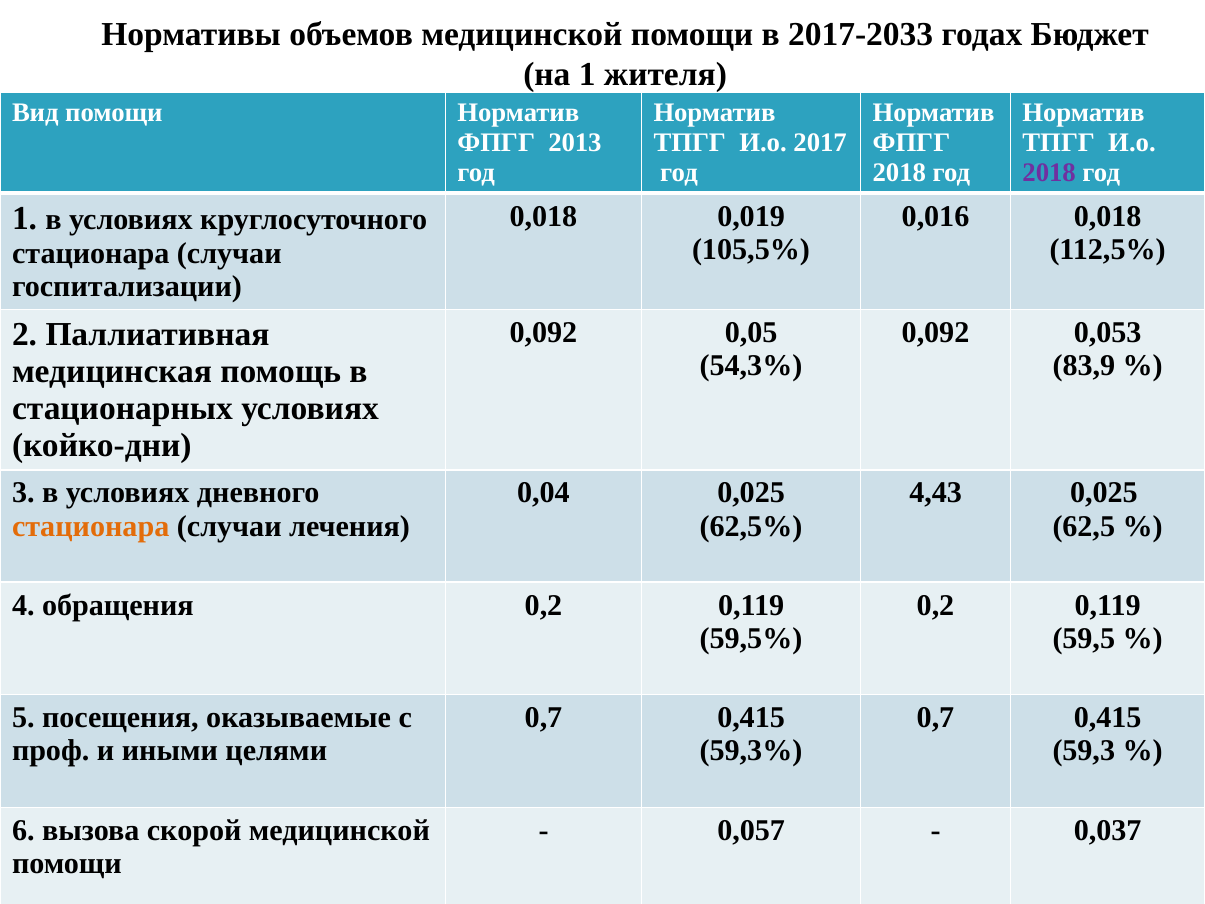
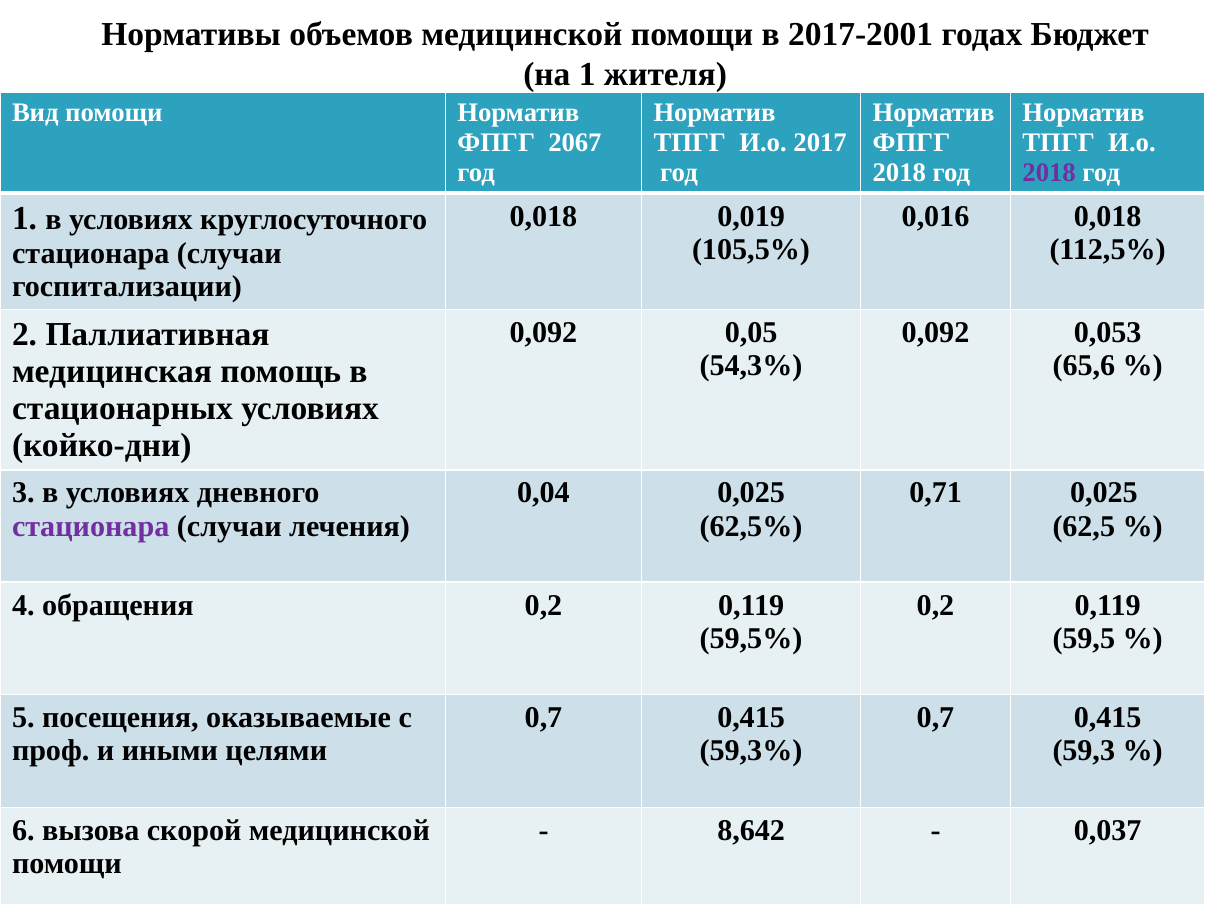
2017-2033: 2017-2033 -> 2017-2001
2013: 2013 -> 2067
83,9: 83,9 -> 65,6
4,43: 4,43 -> 0,71
стационара at (91, 526) colour: orange -> purple
0,057: 0,057 -> 8,642
